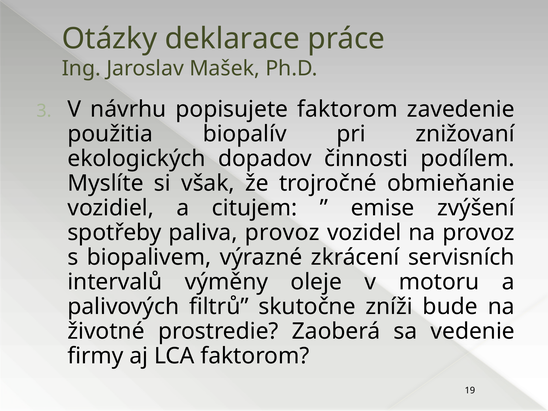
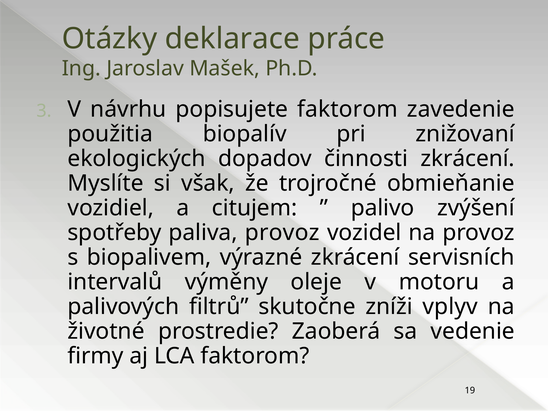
činnosti podílem: podílem -> zkrácení
emise: emise -> palivo
bude: bude -> vplyv
